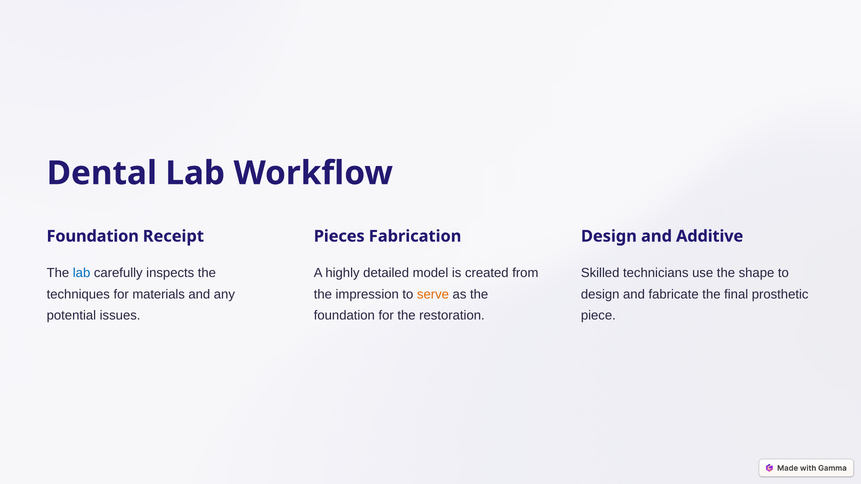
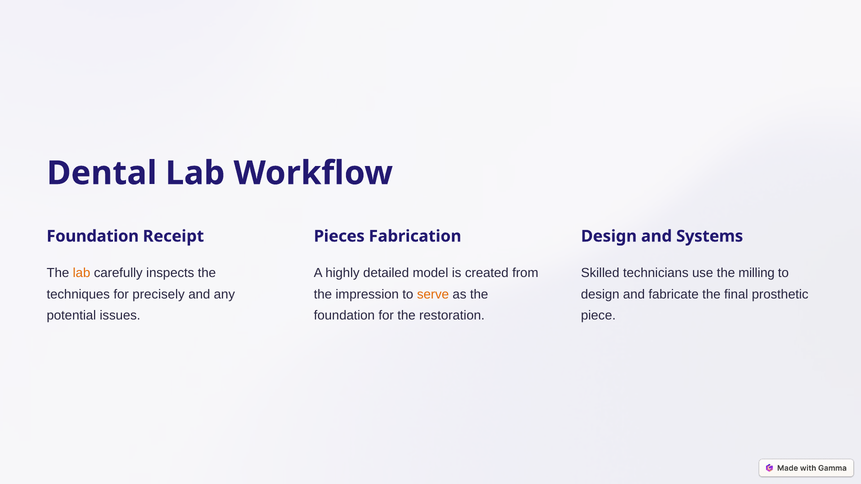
Additive: Additive -> Systems
lab at (82, 273) colour: blue -> orange
shape: shape -> milling
materials: materials -> precisely
